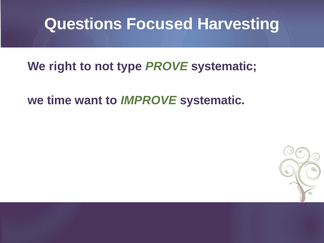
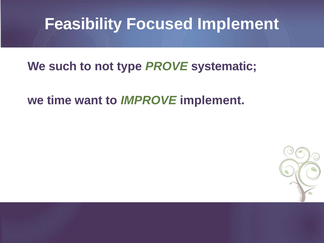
Questions: Questions -> Feasibility
Focused Harvesting: Harvesting -> Implement
right: right -> such
IMPROVE systematic: systematic -> implement
